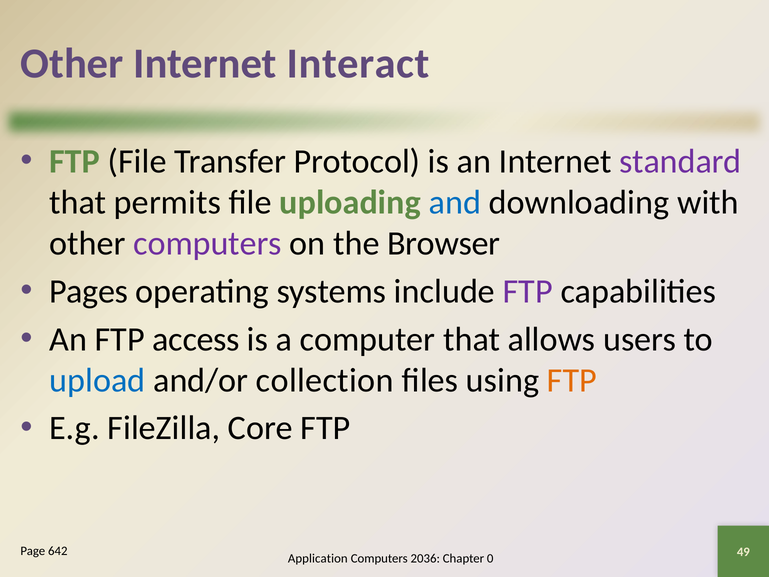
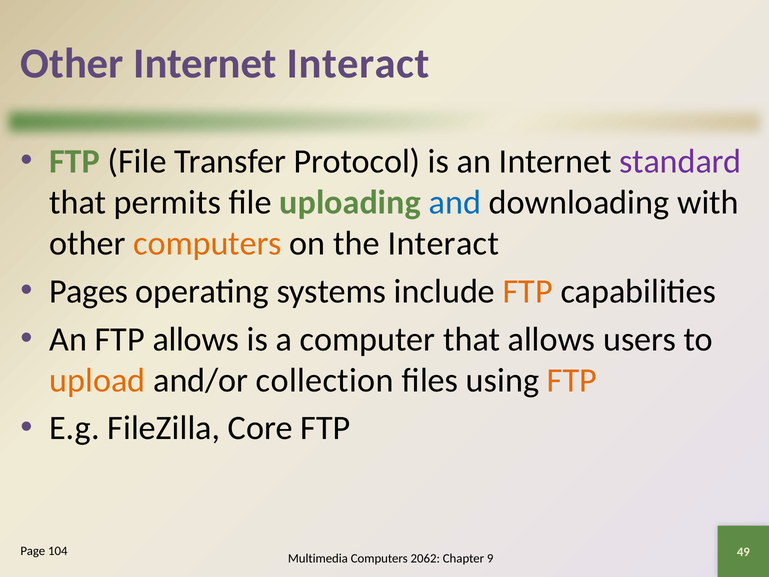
computers at (208, 243) colour: purple -> orange
the Browser: Browser -> Interact
FTP at (528, 291) colour: purple -> orange
FTP access: access -> allows
upload colour: blue -> orange
642: 642 -> 104
Application: Application -> Multimedia
2036: 2036 -> 2062
0: 0 -> 9
